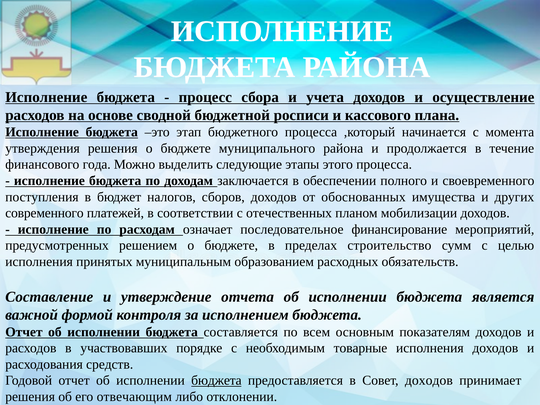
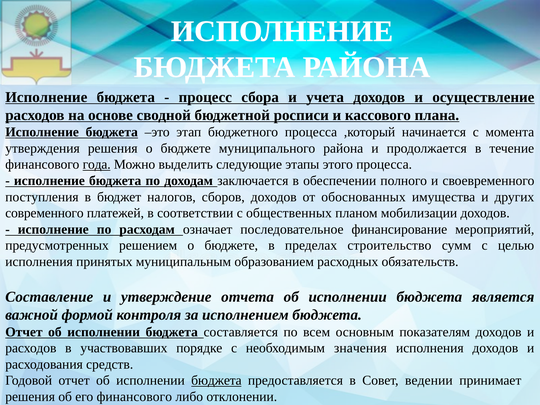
года underline: none -> present
отечественных: отечественных -> общественных
товарные: товарные -> значения
Совет доходов: доходов -> ведении
его отвечающим: отвечающим -> финансового
